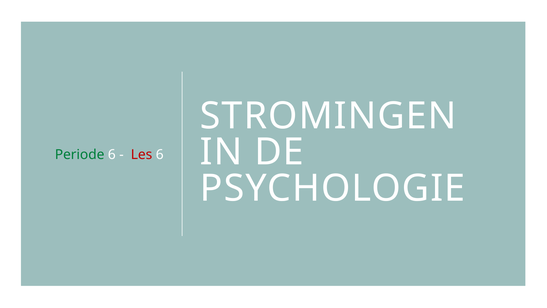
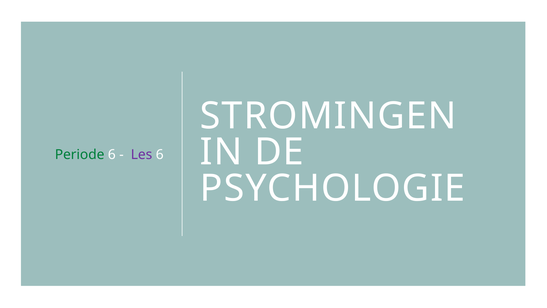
Les colour: red -> purple
